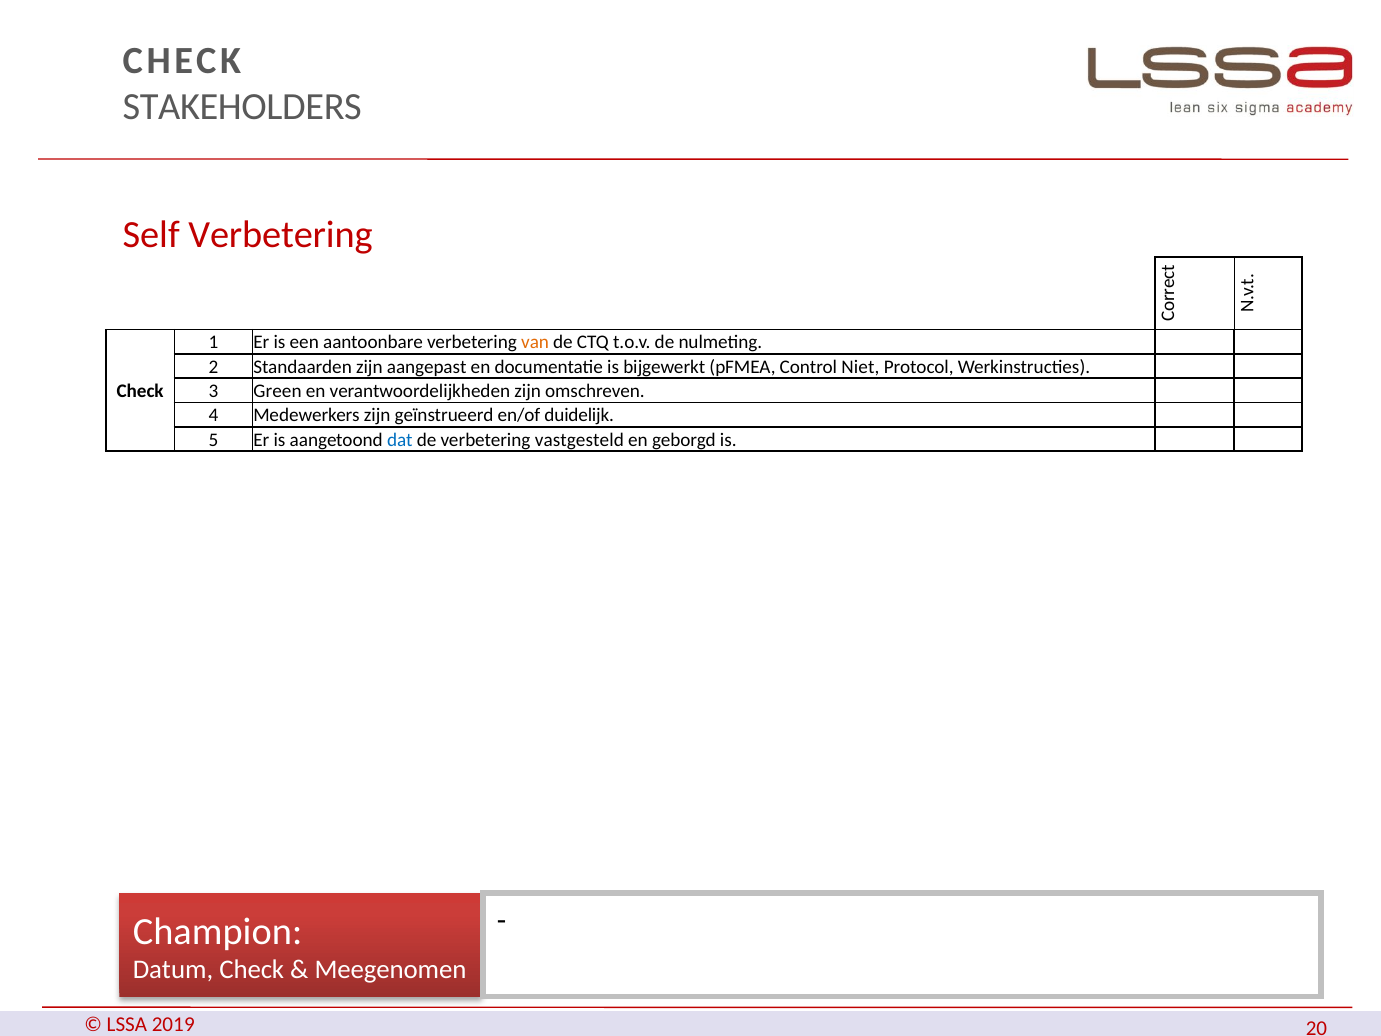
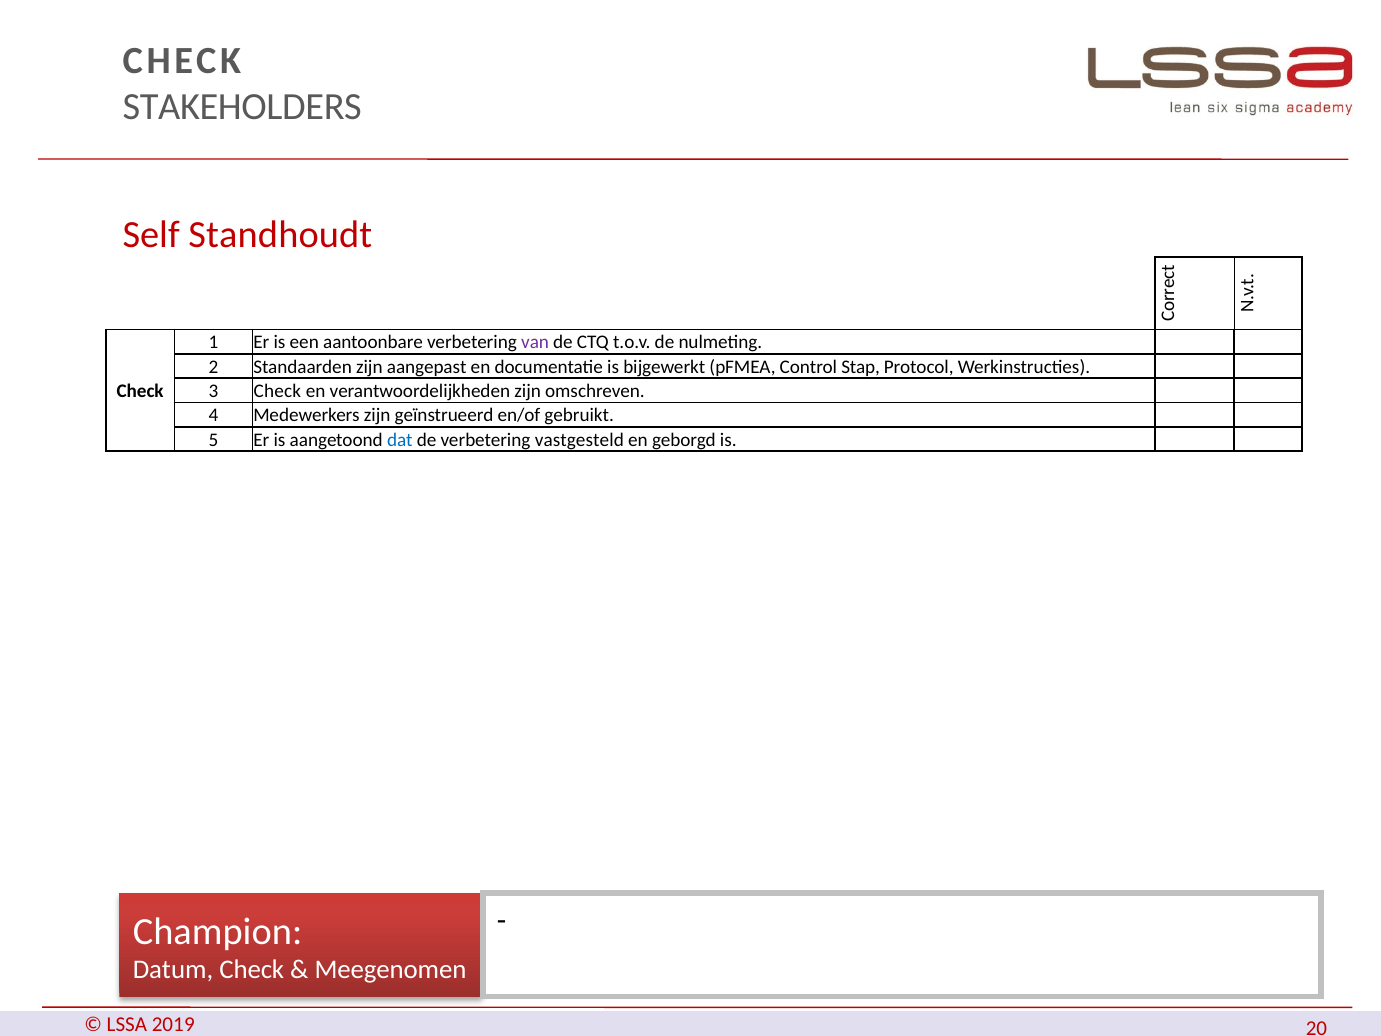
Self Verbetering: Verbetering -> Standhoudt
van colour: orange -> purple
Niet: Niet -> Stap
3 Green: Green -> Check
duidelijk: duidelijk -> gebruikt
